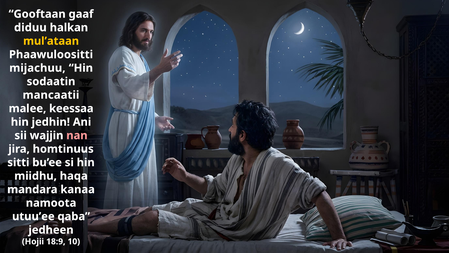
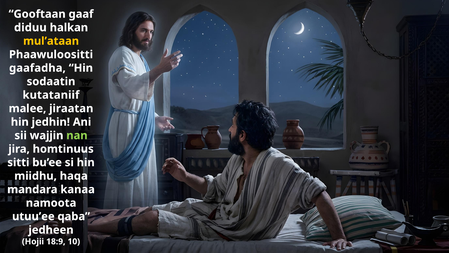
mijachuu: mijachuu -> gaafadha
mancaatii: mancaatii -> kutataniif
keessaa: keessaa -> jiraatan
nan colour: pink -> light green
